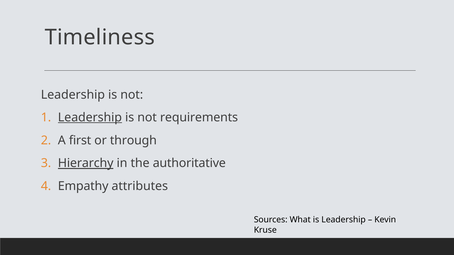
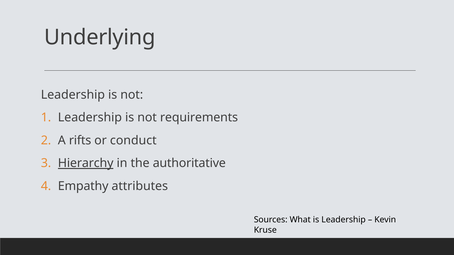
Timeliness: Timeliness -> Underlying
Leadership at (90, 118) underline: present -> none
first: first -> rifts
through: through -> conduct
